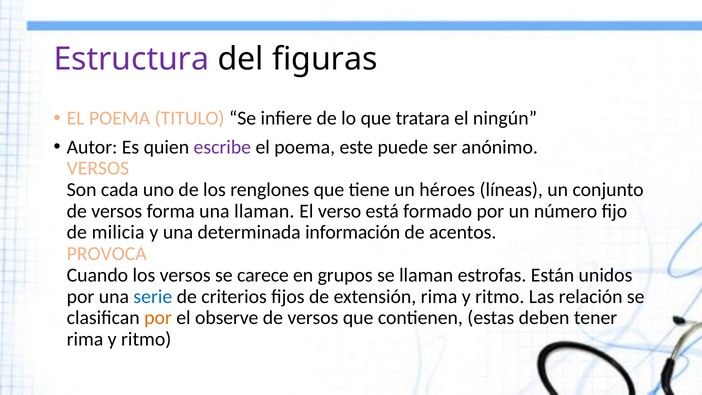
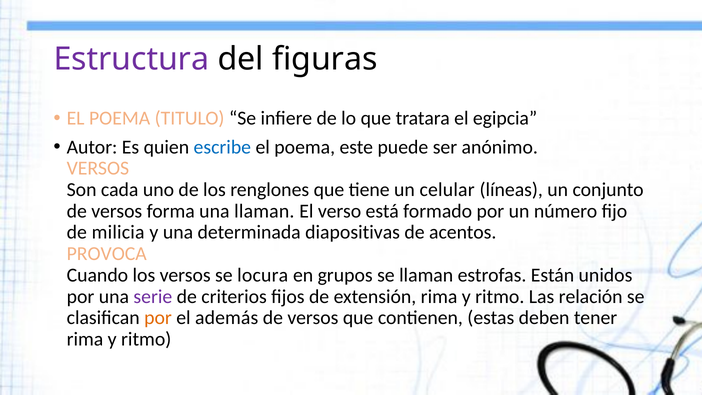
ningún: ningún -> egipcia
escribe colour: purple -> blue
héroes: héroes -> celular
información: información -> diapositivas
carece: carece -> locura
serie colour: blue -> purple
observe: observe -> además
